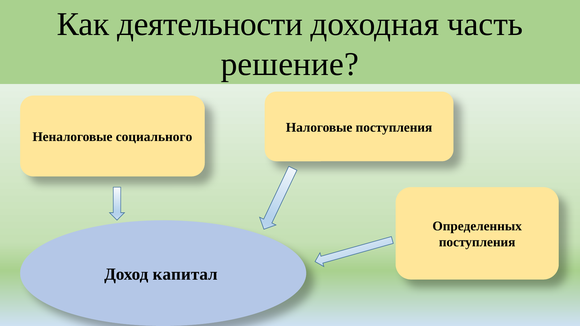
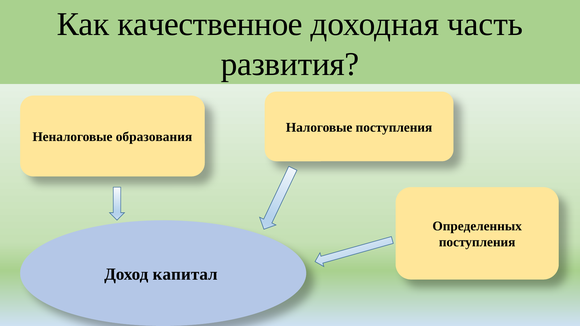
деятельности: деятельности -> качественное
решение: решение -> развития
социального: социального -> образования
